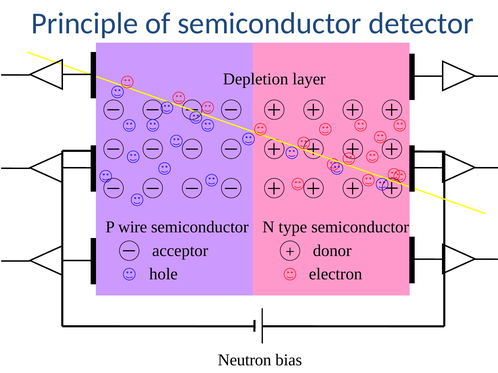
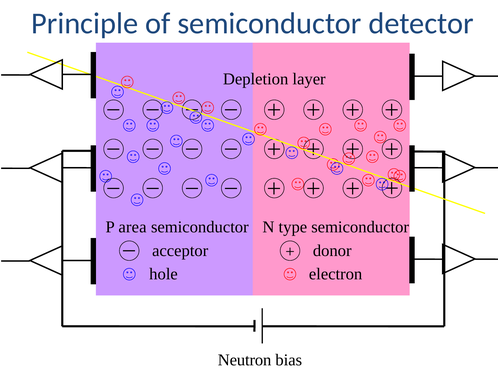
wire: wire -> area
